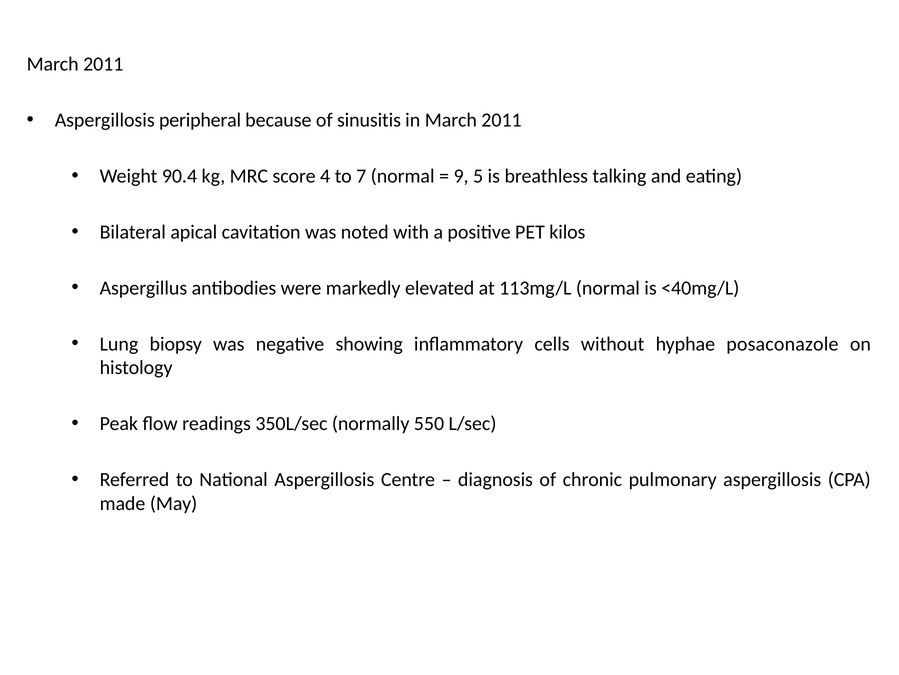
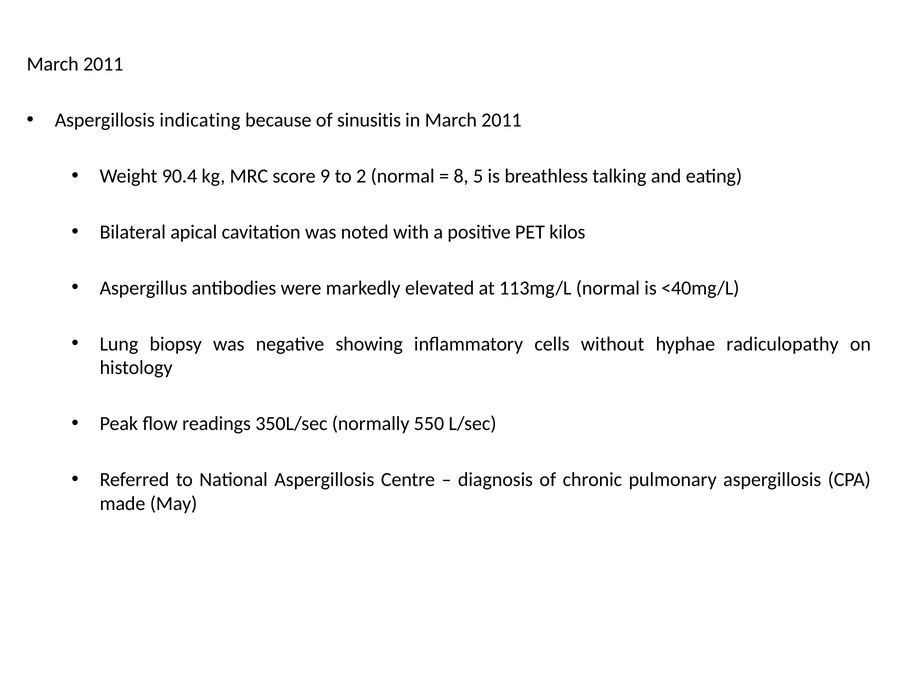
peripheral: peripheral -> indicating
4: 4 -> 9
7: 7 -> 2
9: 9 -> 8
posaconazole: posaconazole -> radiculopathy
